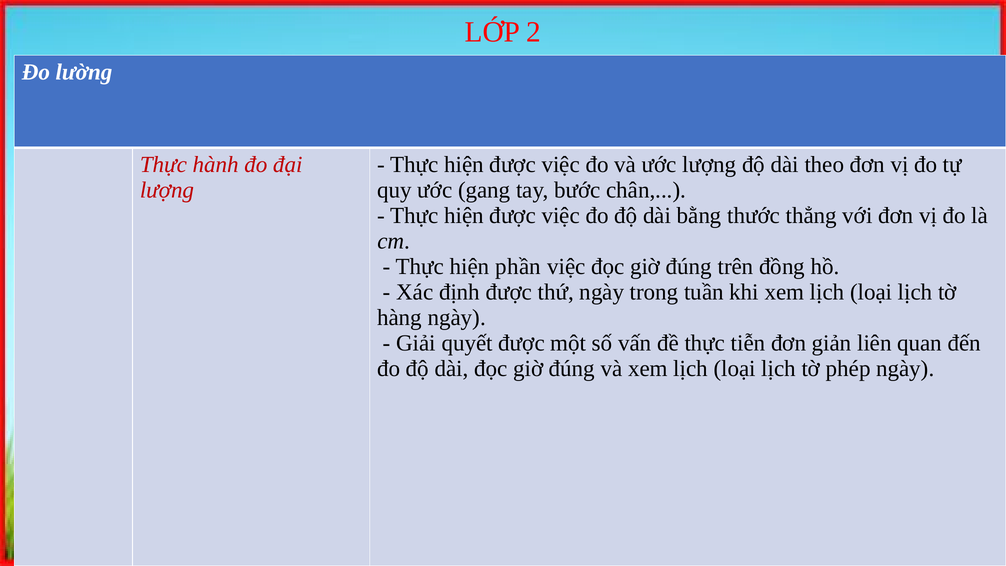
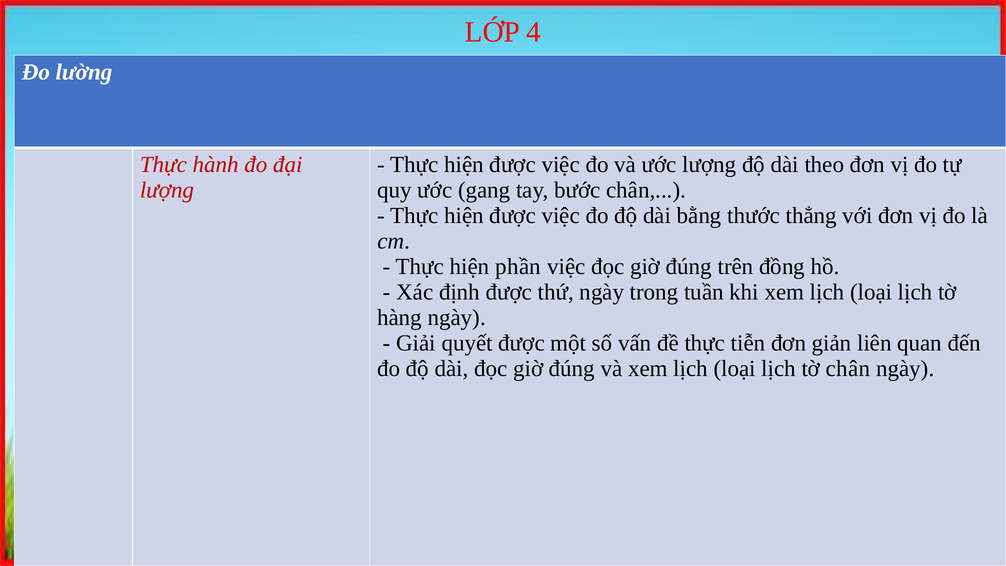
2: 2 -> 4
tờ phép: phép -> chân
